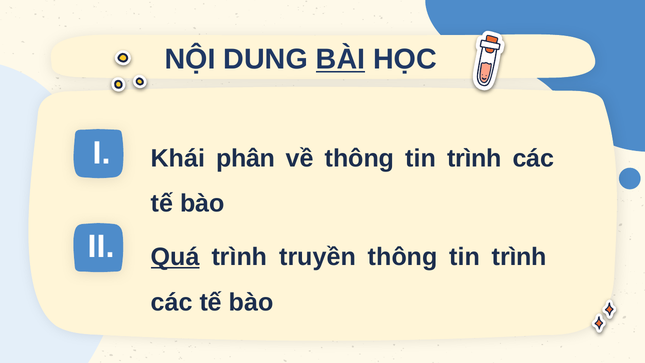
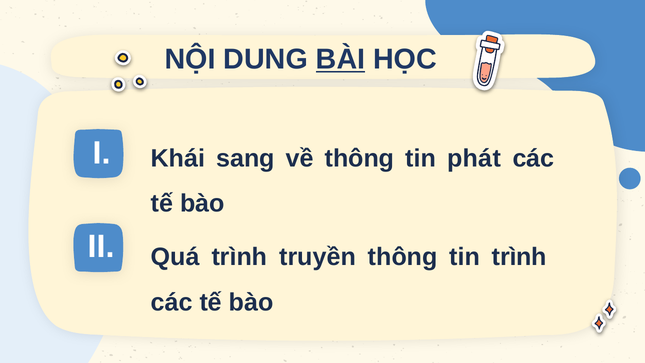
phân: phân -> sang
về thông tin trình: trình -> phát
Quá underline: present -> none
